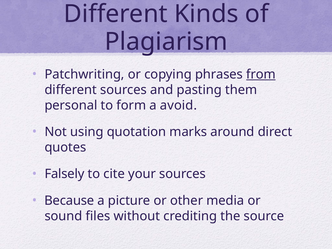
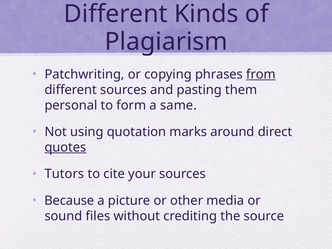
avoid: avoid -> same
quotes underline: none -> present
Falsely: Falsely -> Tutors
